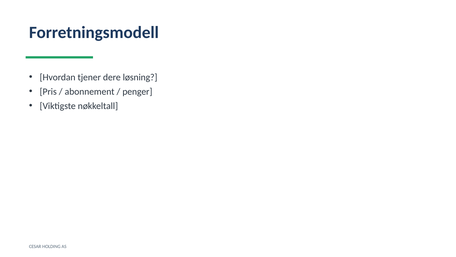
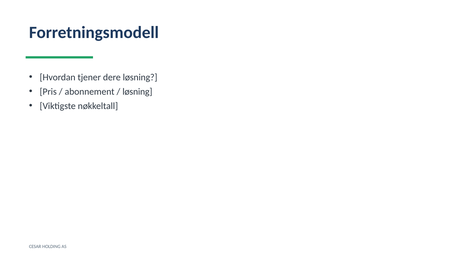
penger at (137, 91): penger -> løsning
